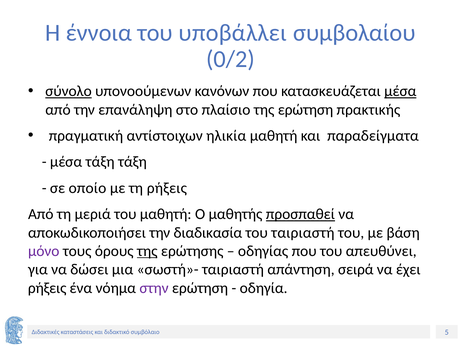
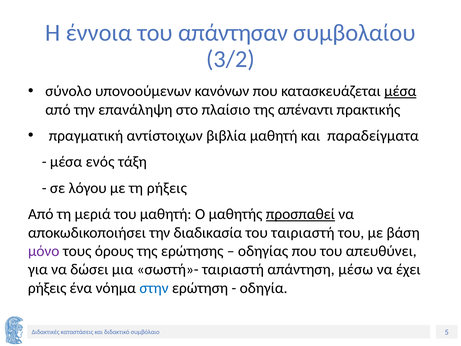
υποβάλλει: υποβάλλει -> απάντησαν
0/2: 0/2 -> 3/2
σύνολο underline: present -> none
της ερώτηση: ερώτηση -> απέναντι
ηλικία: ηλικία -> βιβλία
μέσα τάξη: τάξη -> ενός
οποίο: οποίο -> λόγου
της at (147, 251) underline: present -> none
σειρά: σειρά -> μέσω
στην colour: purple -> blue
